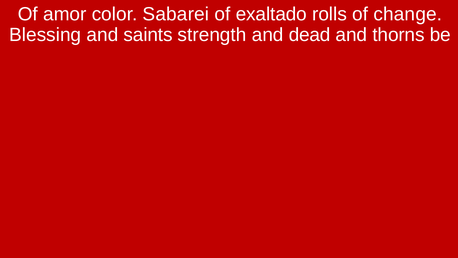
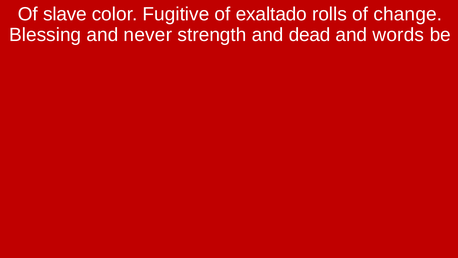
amor: amor -> slave
Sabarei: Sabarei -> Fugitive
saints: saints -> never
thorns: thorns -> words
